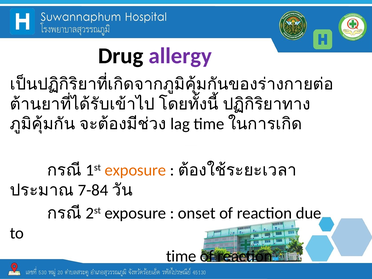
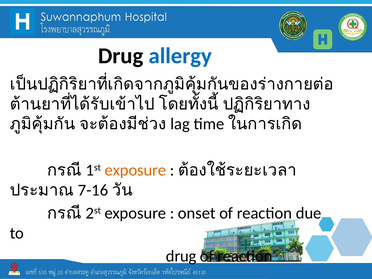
allergy colour: purple -> blue
7-84: 7-84 -> 7-16
time at (181, 256): time -> drug
